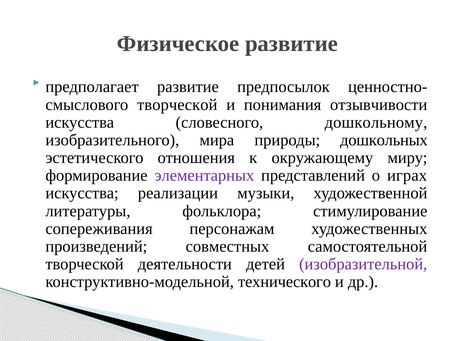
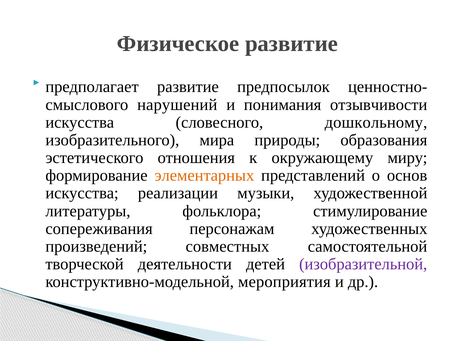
творческой at (177, 105): творческой -> нарушений
дошкольных: дошкольных -> образования
элементарных colour: purple -> orange
играх: играх -> основ
технического: технического -> мероприятия
